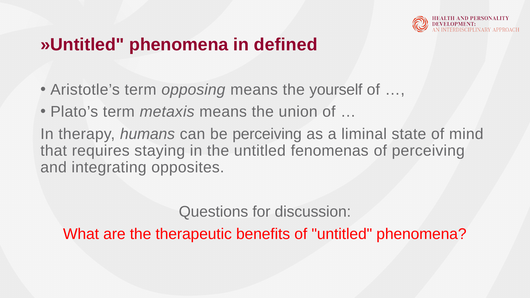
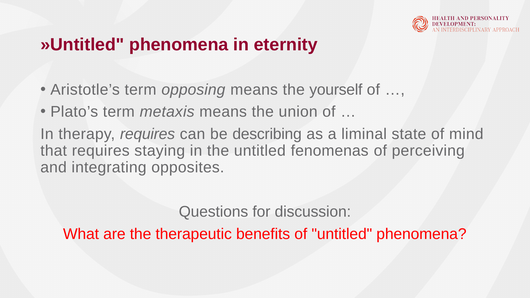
defined: defined -> eternity
therapy humans: humans -> requires
be perceiving: perceiving -> describing
